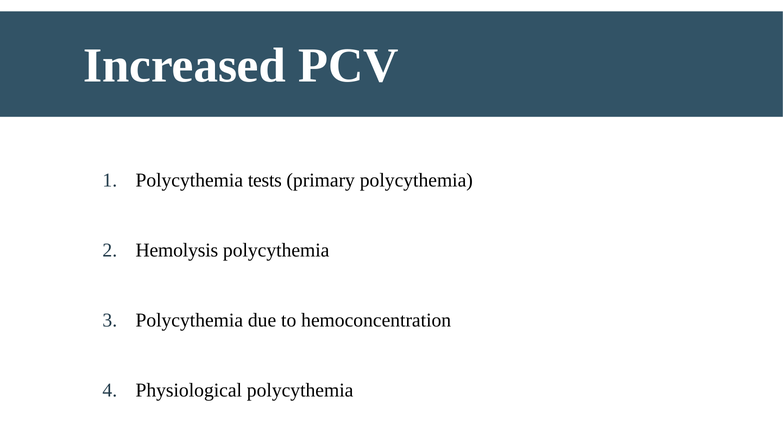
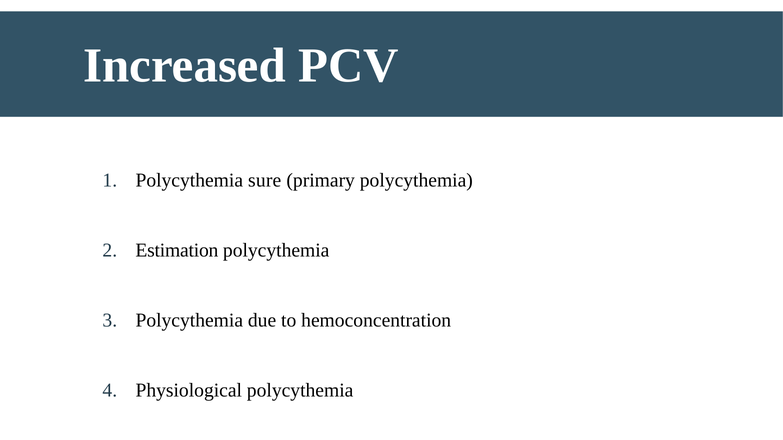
tests: tests -> sure
Hemolysis: Hemolysis -> Estimation
